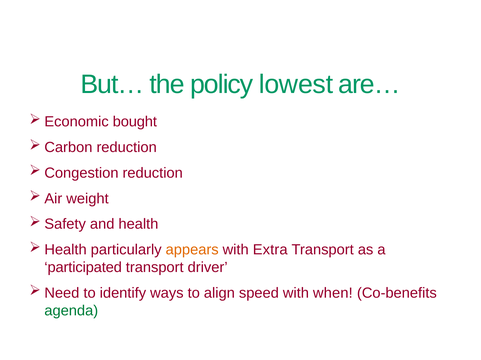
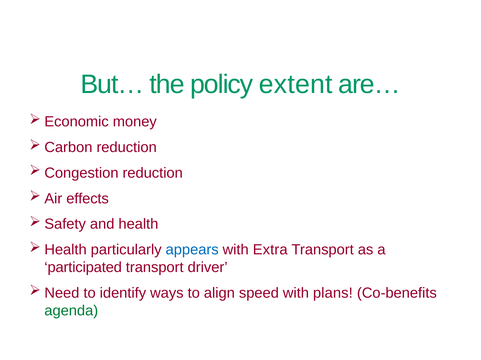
lowest: lowest -> extent
bought: bought -> money
weight: weight -> effects
appears colour: orange -> blue
when: when -> plans
